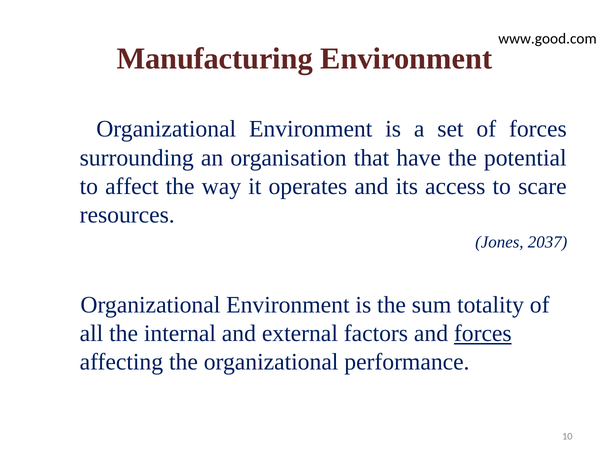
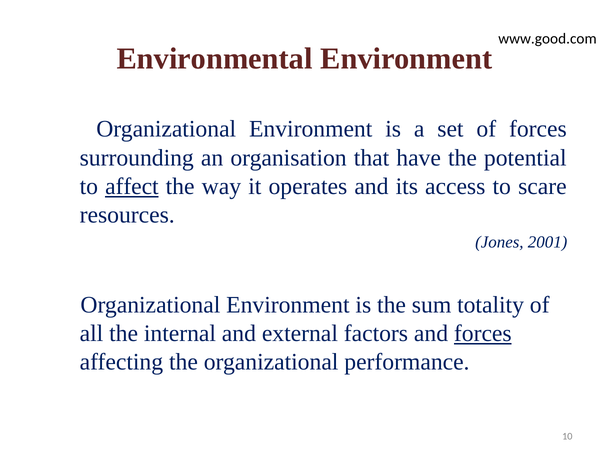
Manufacturing: Manufacturing -> Environmental
affect underline: none -> present
2037: 2037 -> 2001
